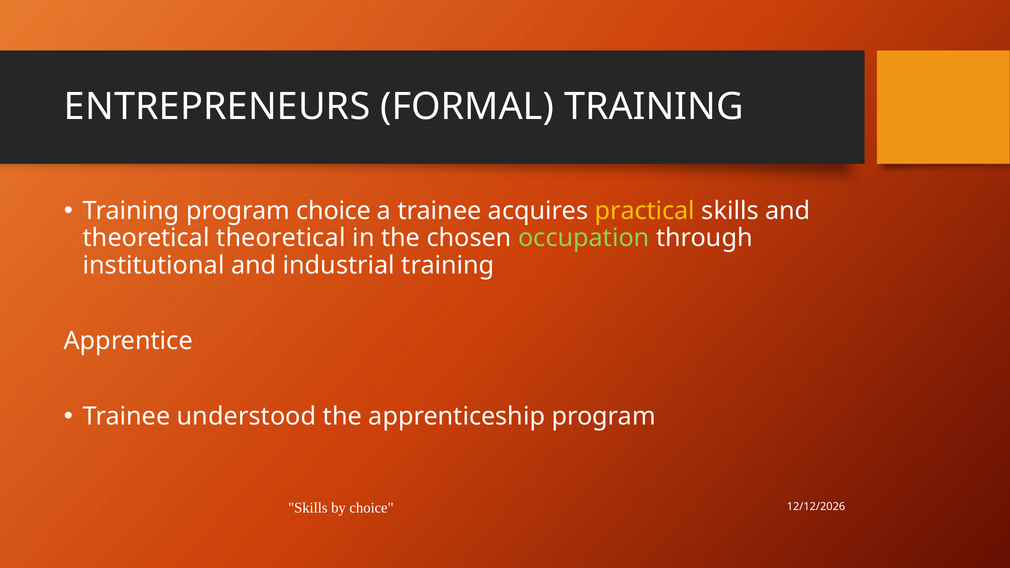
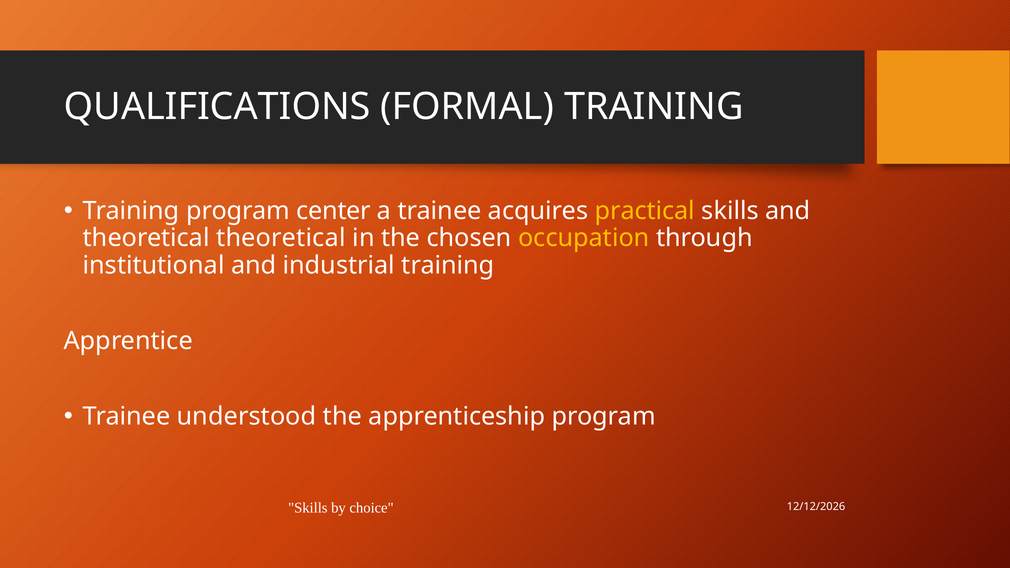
ENTREPRENEURS: ENTREPRENEURS -> QUALIFICATIONS
program choice: choice -> center
occupation colour: light green -> yellow
